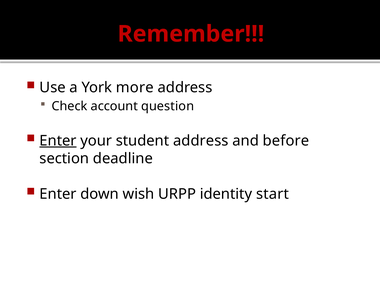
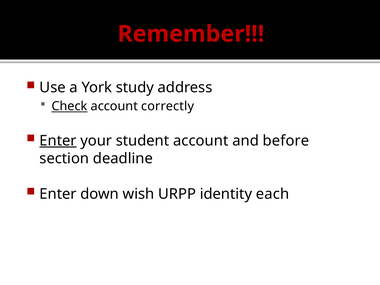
more: more -> study
Check underline: none -> present
question: question -> correctly
student address: address -> account
start: start -> each
